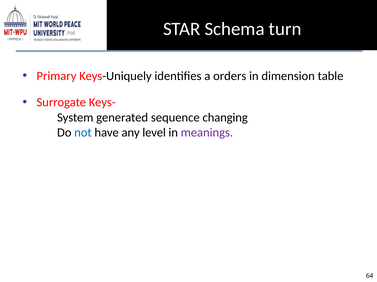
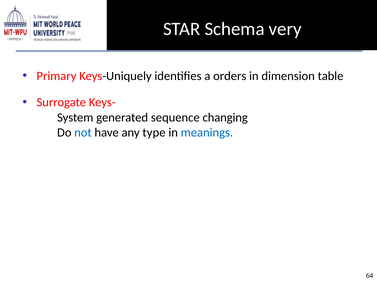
turn: turn -> very
level: level -> type
meanings colour: purple -> blue
